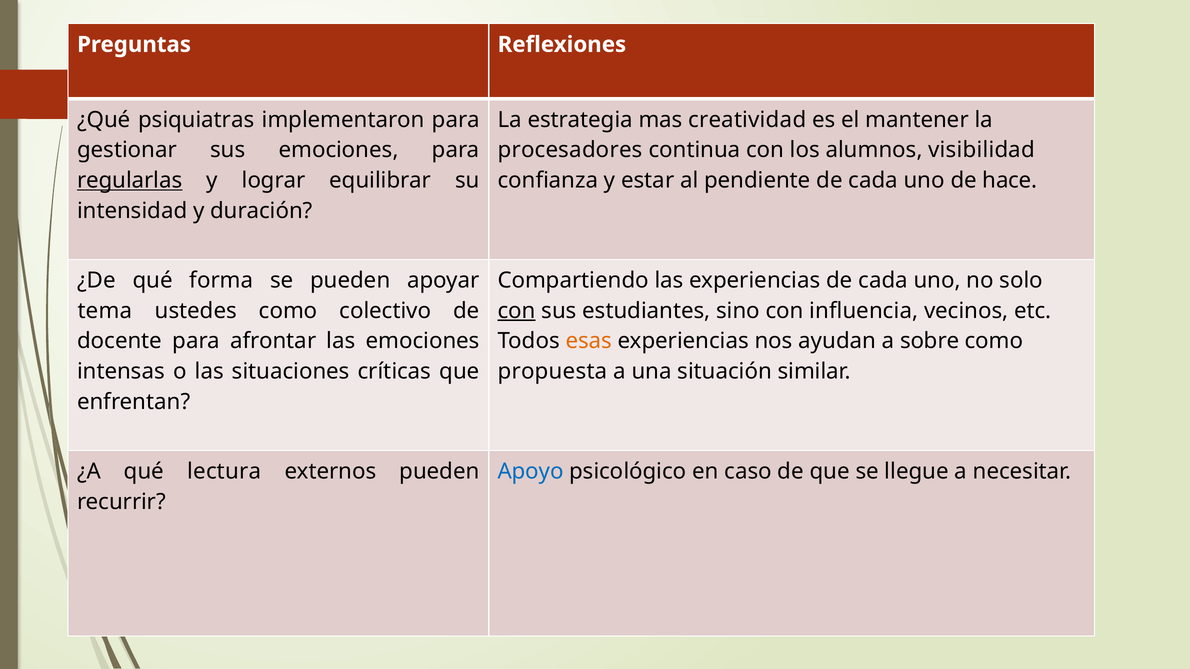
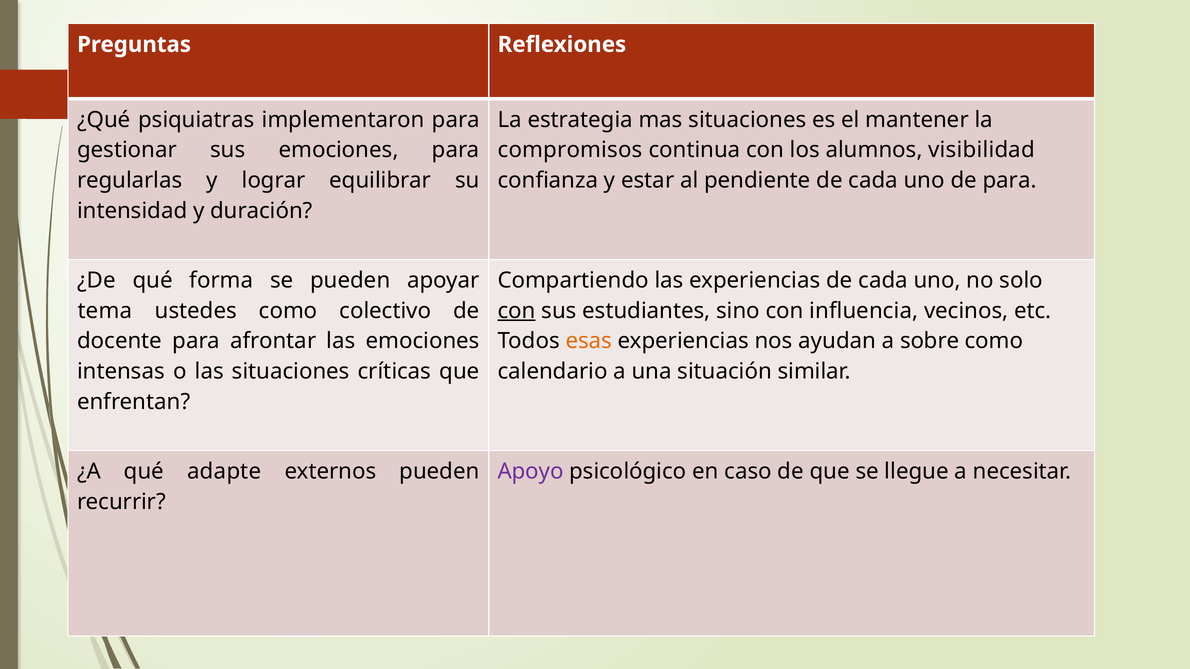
mas creatividad: creatividad -> situaciones
procesadores: procesadores -> compromisos
regularlas underline: present -> none
de hace: hace -> para
propuesta: propuesta -> calendario
lectura: lectura -> adapte
Apoyo colour: blue -> purple
